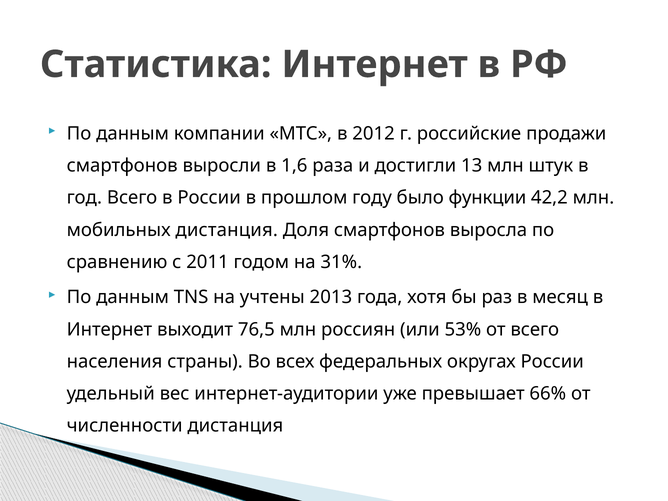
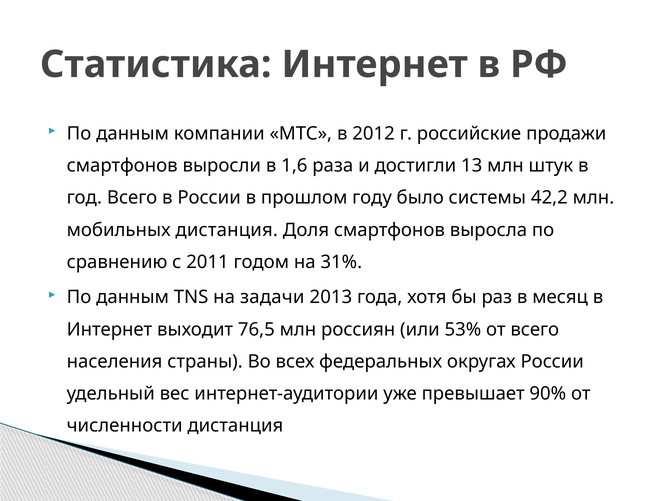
функции: функции -> системы
учтены: учтены -> задачи
66%: 66% -> 90%
